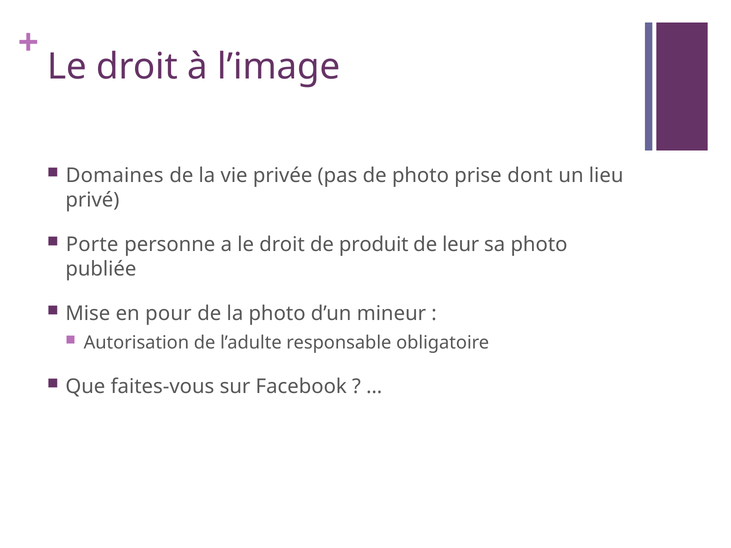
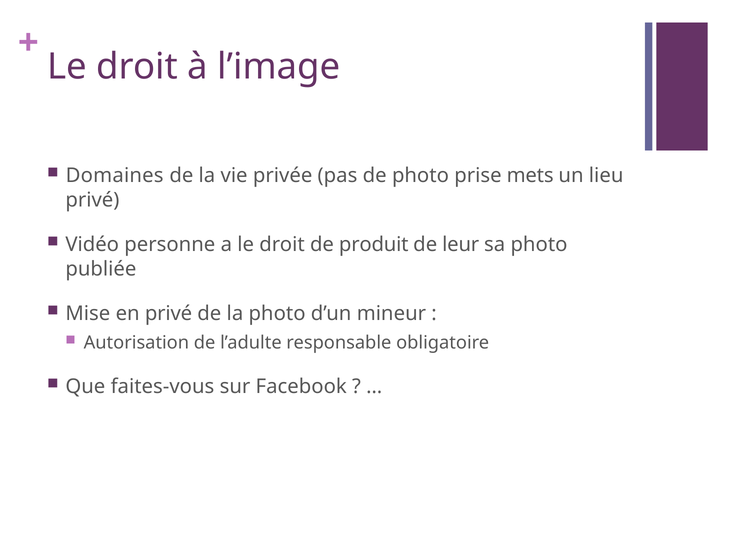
dont: dont -> mets
Porte: Porte -> Vidéo
en pour: pour -> privé
